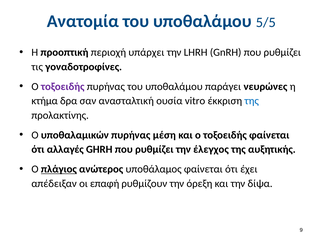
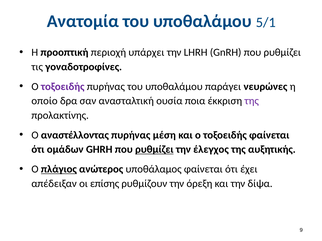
5/5: 5/5 -> 5/1
κτήμα: κτήμα -> οποίο
vitro: vitro -> ποια
της at (252, 101) colour: blue -> purple
υποθαλαμικών: υποθαλαμικών -> αναστέλλοντας
αλλαγές: αλλαγές -> ομάδων
ρυθμίζει at (154, 150) underline: none -> present
επαφή: επαφή -> επίσης
